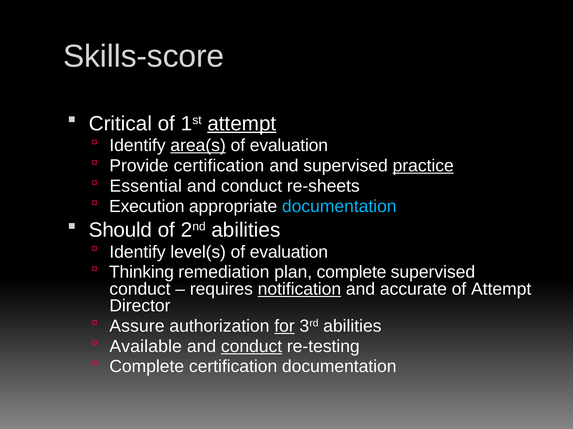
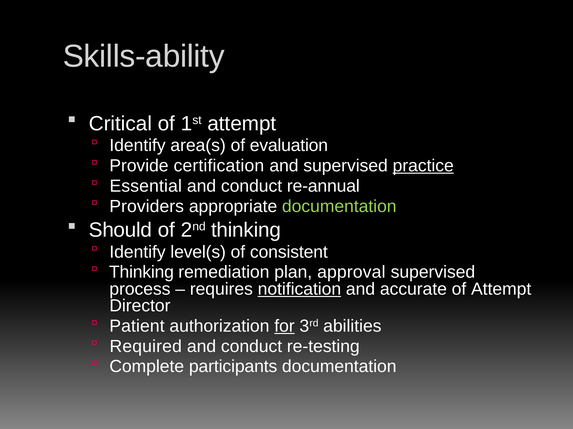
Skills-score: Skills-score -> Skills-ability
attempt at (242, 124) underline: present -> none
area(s underline: present -> none
re-sheets: re-sheets -> re-annual
Execution: Execution -> Providers
documentation at (339, 207) colour: light blue -> light green
2nd abilities: abilities -> thinking
evaluation at (289, 252): evaluation -> consistent
plan complete: complete -> approval
conduct at (140, 289): conduct -> process
Assure: Assure -> Patient
Available: Available -> Required
conduct at (252, 347) underline: present -> none
Complete certification: certification -> participants
